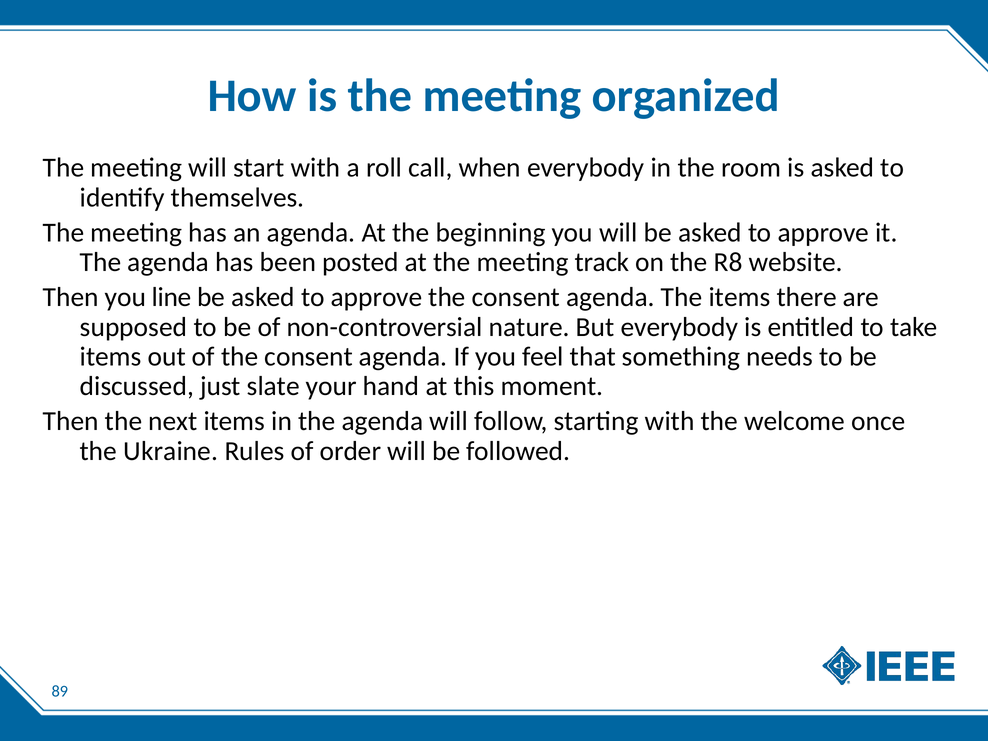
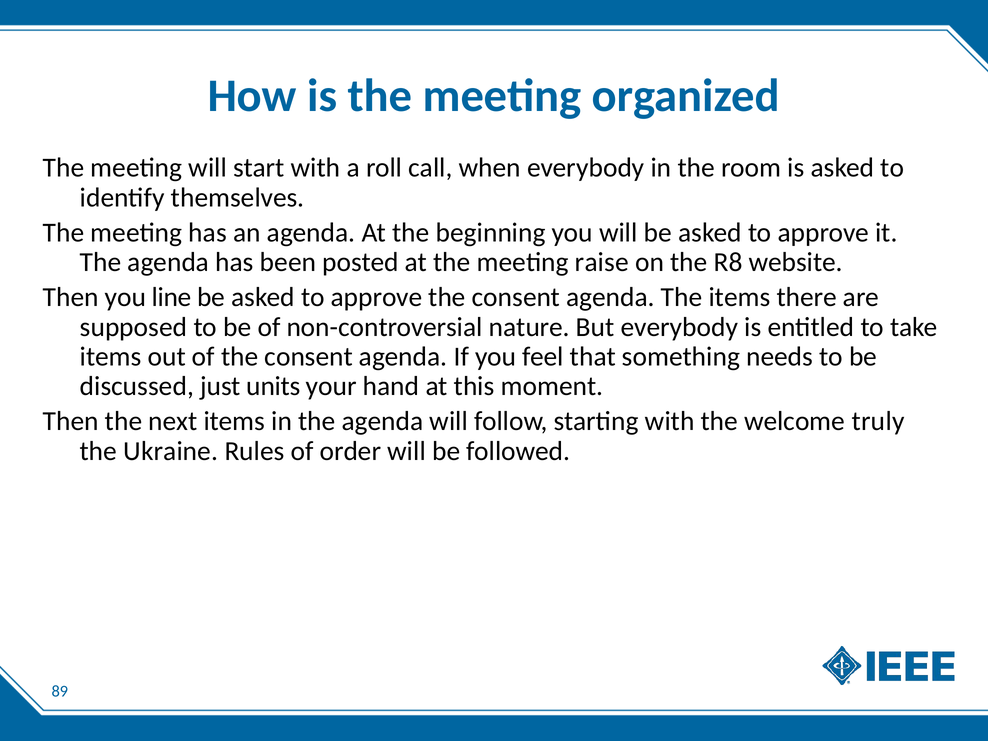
track: track -> raise
slate: slate -> units
once: once -> truly
